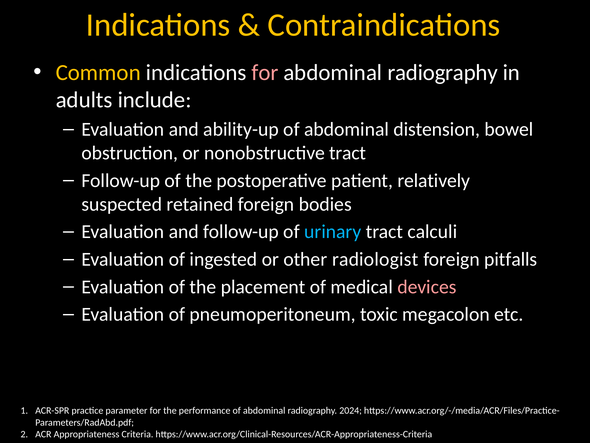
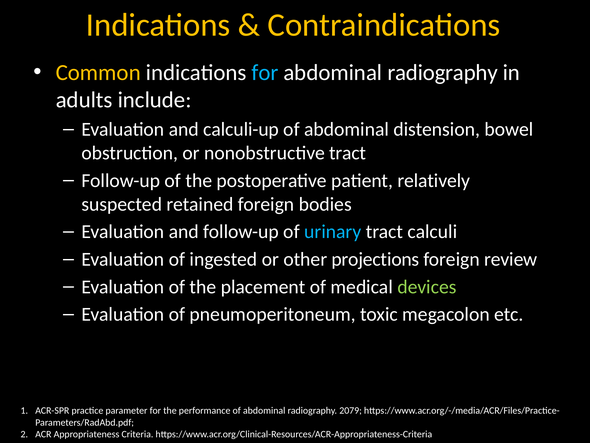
for at (265, 72) colour: pink -> light blue
ability-up: ability-up -> calculi-up
radiologist: radiologist -> projections
pitfalls: pitfalls -> review
devices colour: pink -> light green
2024: 2024 -> 2079
